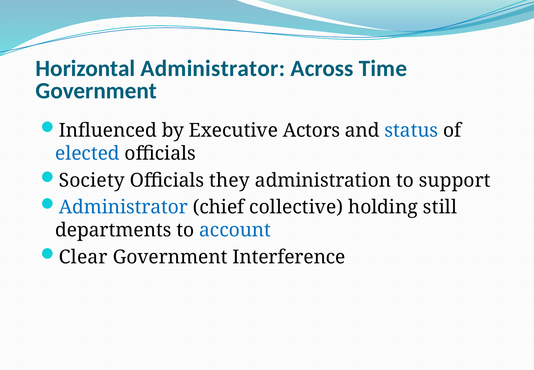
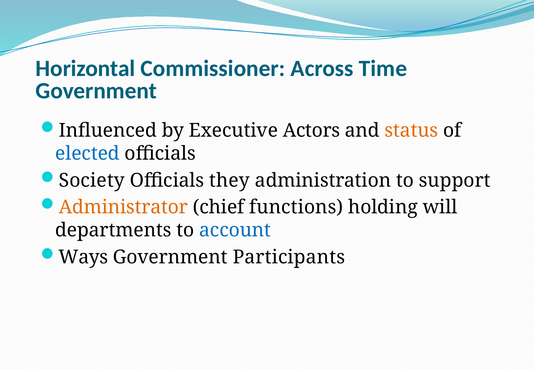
Horizontal Administrator: Administrator -> Commissioner
status colour: blue -> orange
Administrator at (123, 207) colour: blue -> orange
collective: collective -> functions
still: still -> will
Clear: Clear -> Ways
Interference: Interference -> Participants
